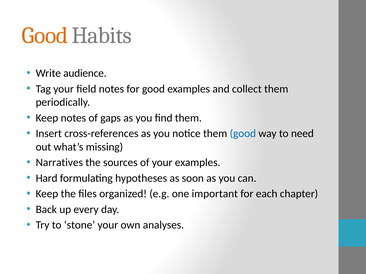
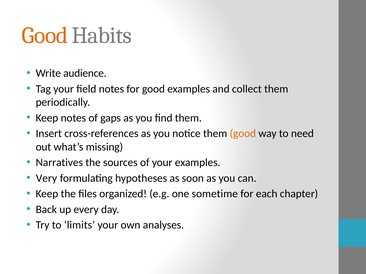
good at (243, 134) colour: blue -> orange
Hard: Hard -> Very
important: important -> sometime
stone: stone -> limits
